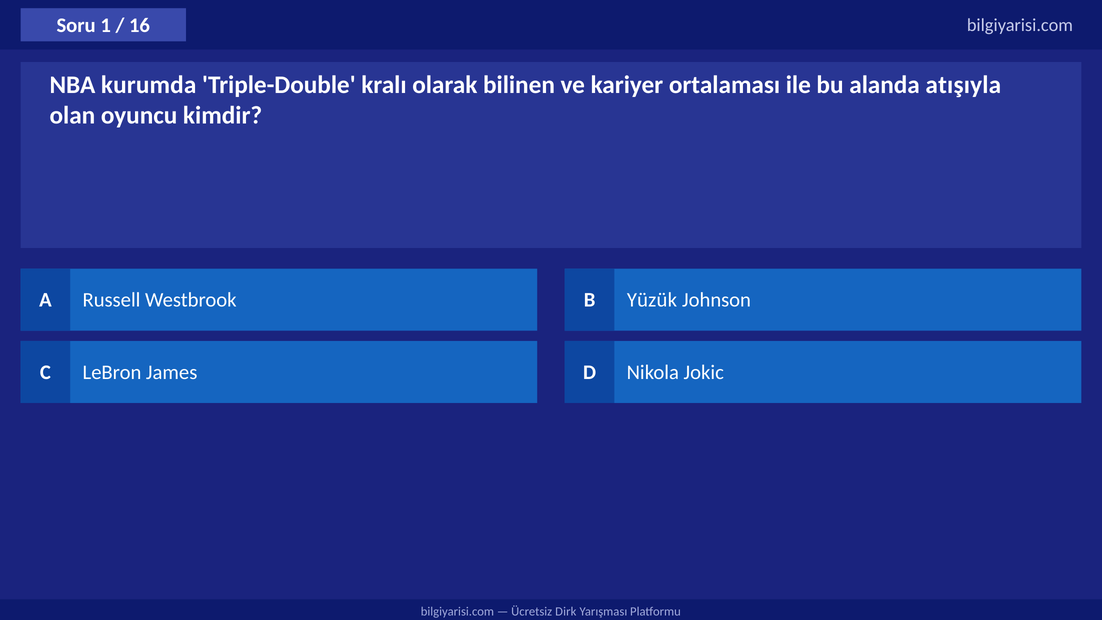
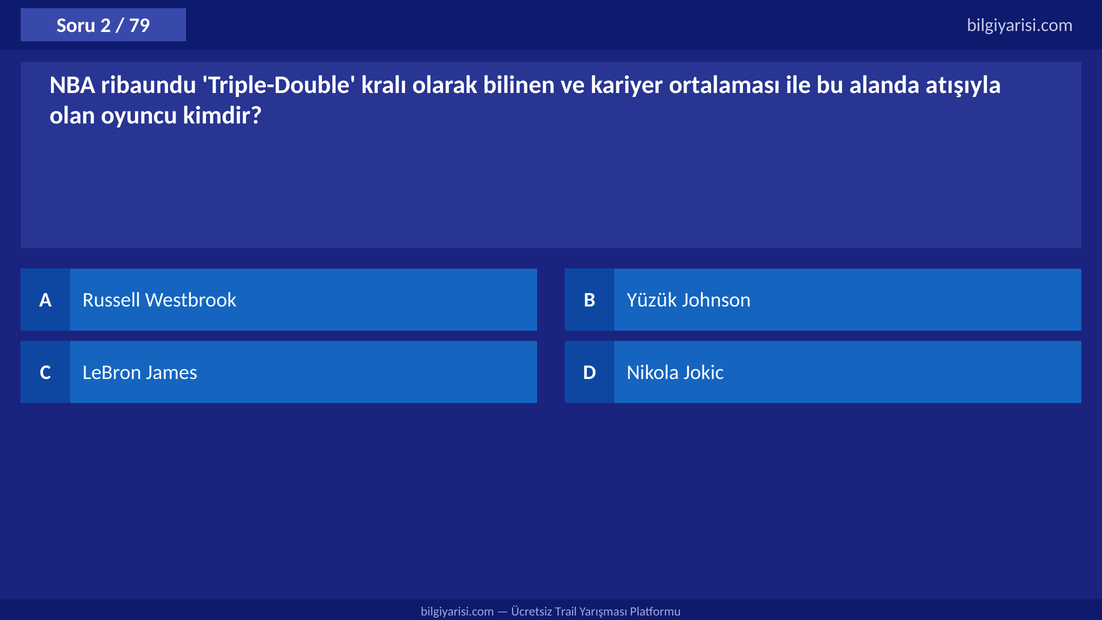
1: 1 -> 2
16: 16 -> 79
kurumda: kurumda -> ribaundu
Dirk: Dirk -> Trail
